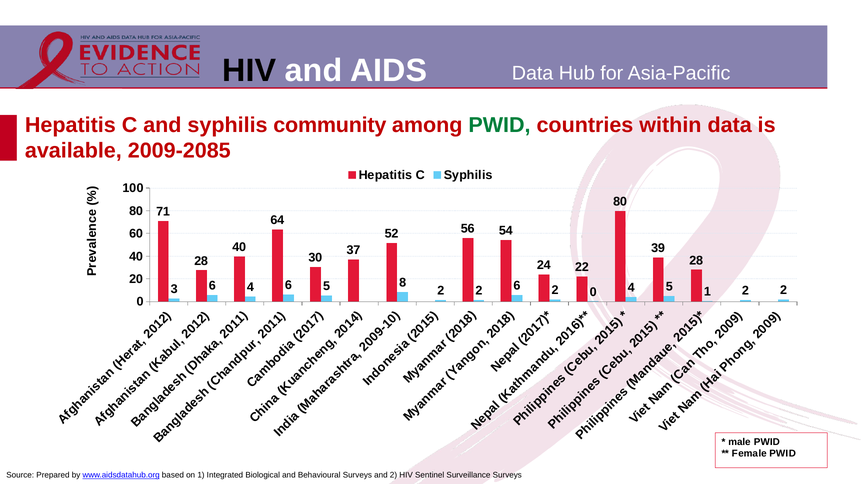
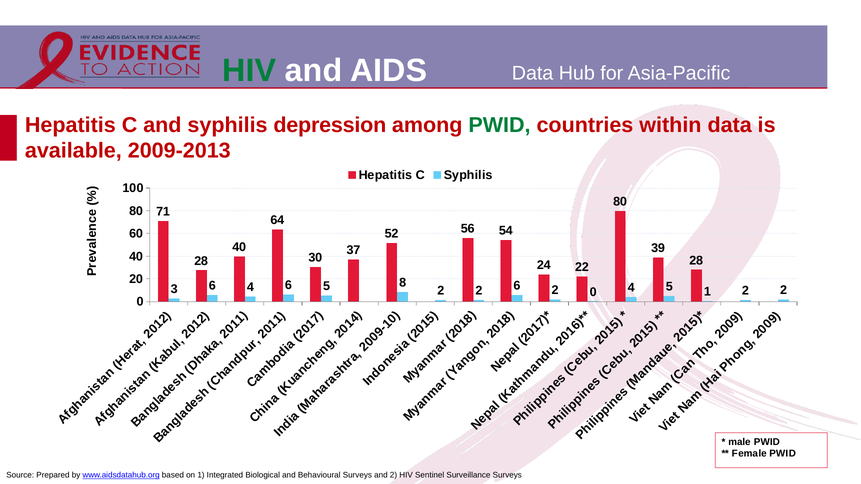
HIV at (249, 71) colour: black -> green
community: community -> depression
2009-2085: 2009-2085 -> 2009-2013
